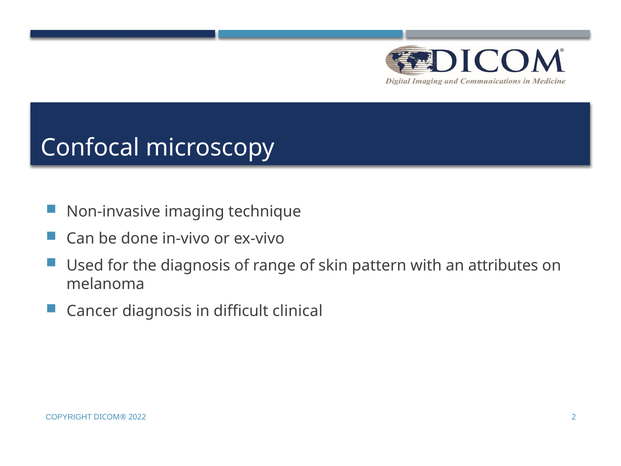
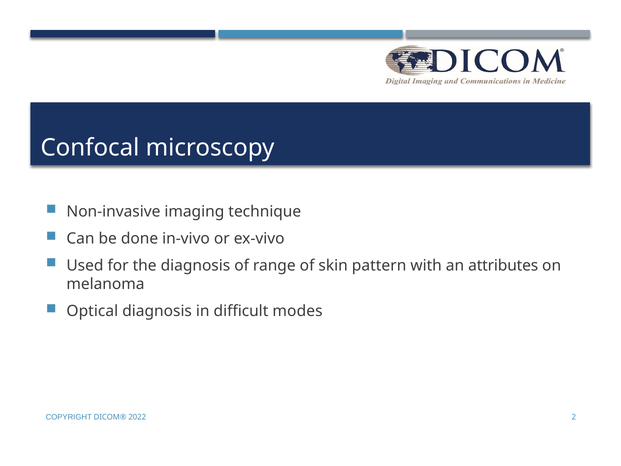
Cancer: Cancer -> Optical
clinical: clinical -> modes
